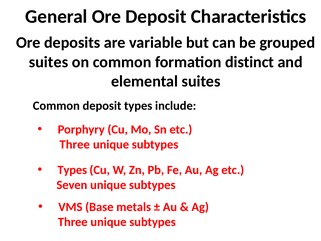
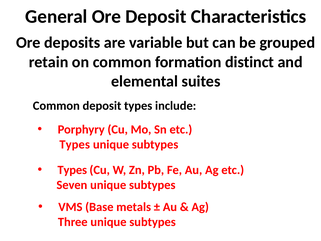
suites at (48, 62): suites -> retain
Three at (75, 144): Three -> Types
